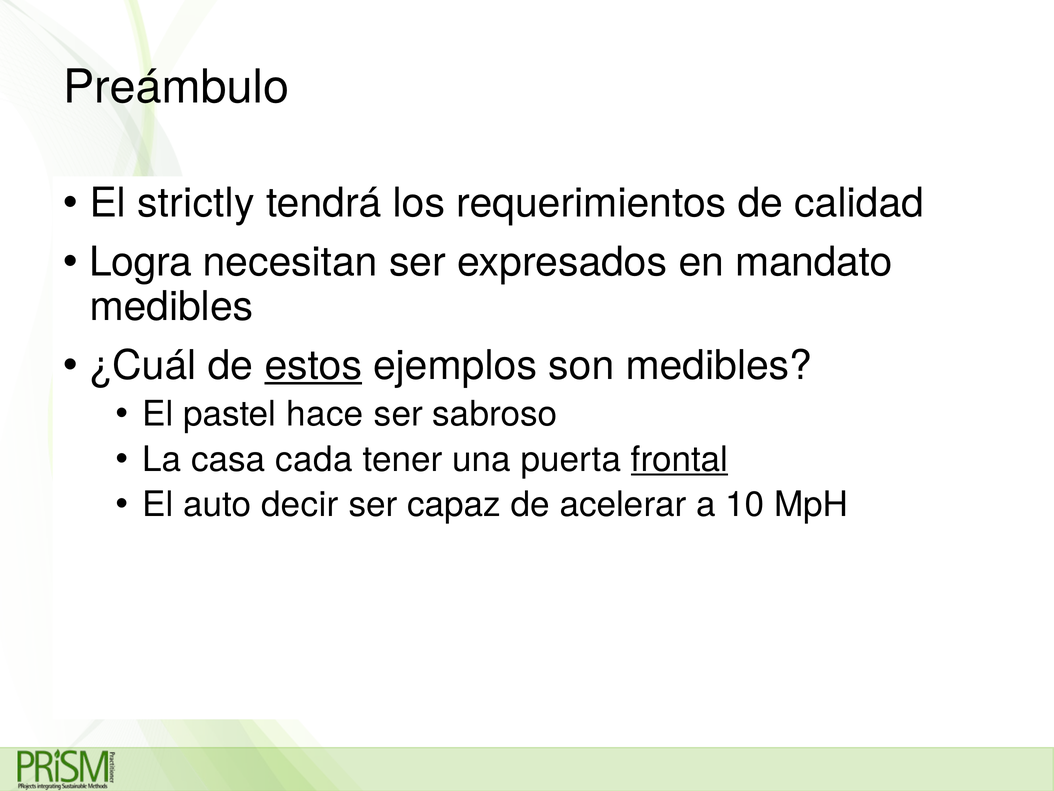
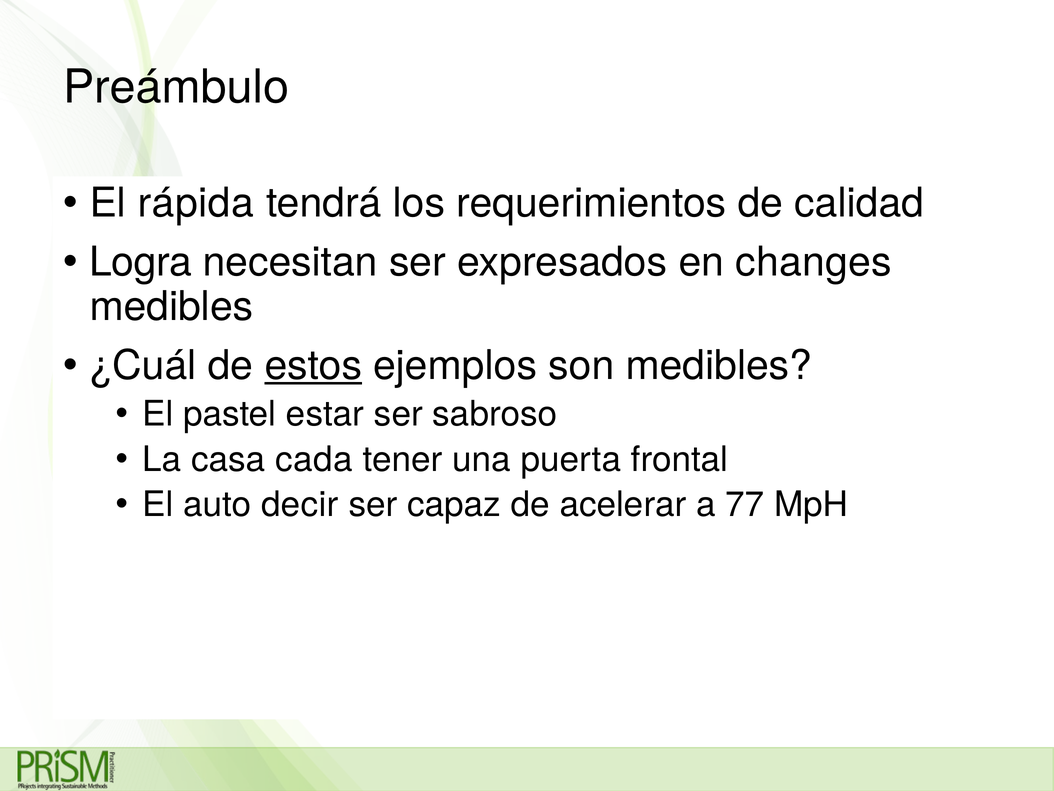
strictly: strictly -> rápida
mandato: mandato -> changes
hace: hace -> estar
frontal underline: present -> none
10: 10 -> 77
